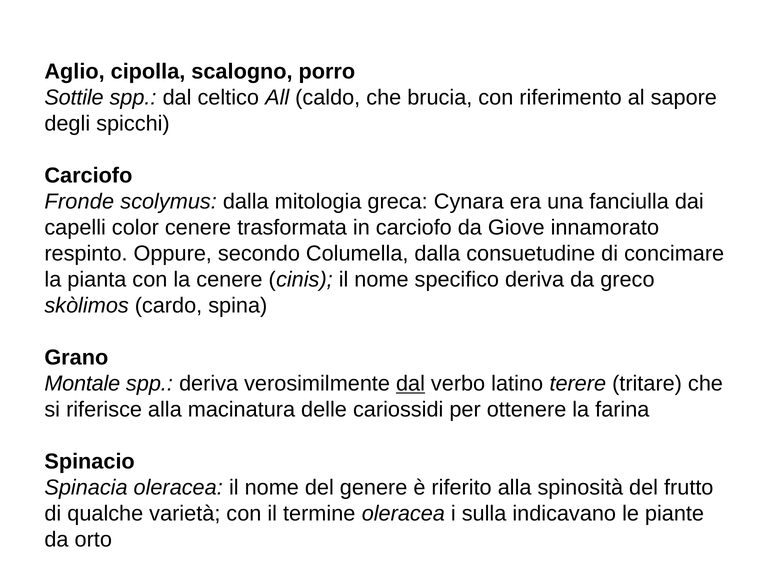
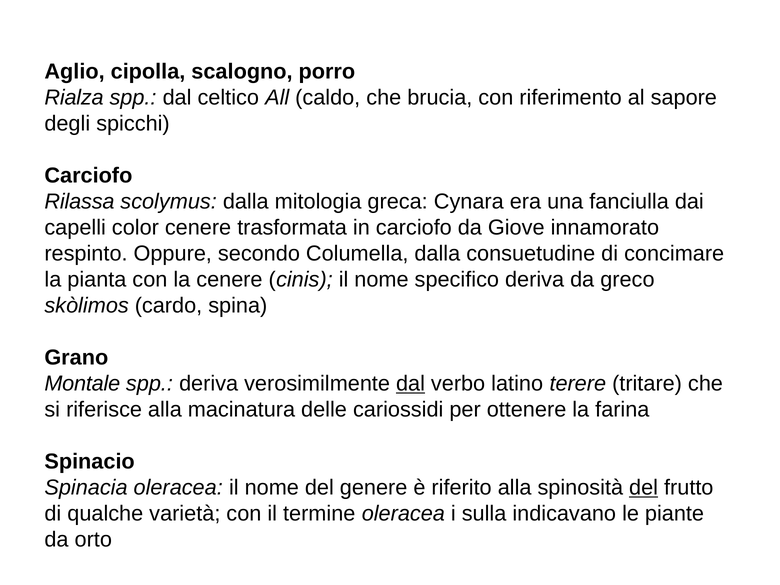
Sottile: Sottile -> Rialza
Fronde: Fronde -> Rilassa
del at (644, 488) underline: none -> present
